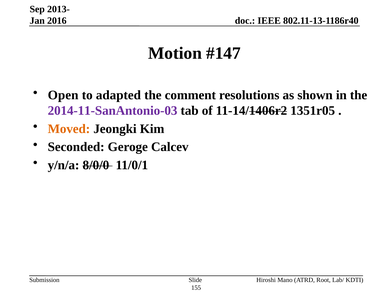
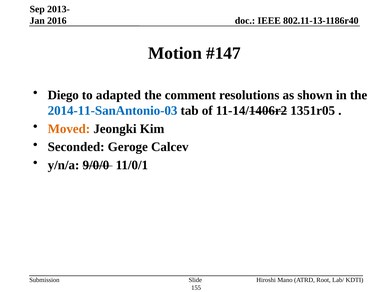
Open: Open -> Diego
2014-11-SanAntonio-03 colour: purple -> blue
8/0/0: 8/0/0 -> 9/0/0
